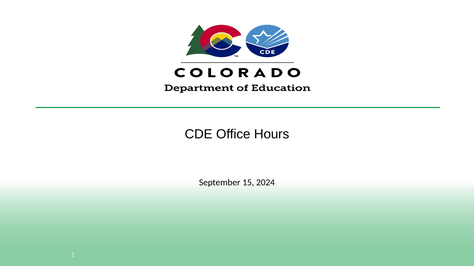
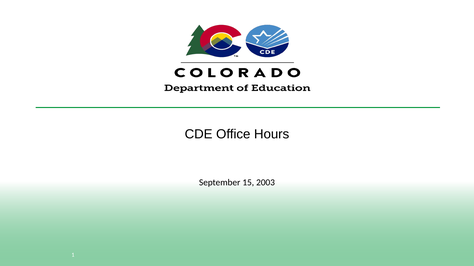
2024: 2024 -> 2003
